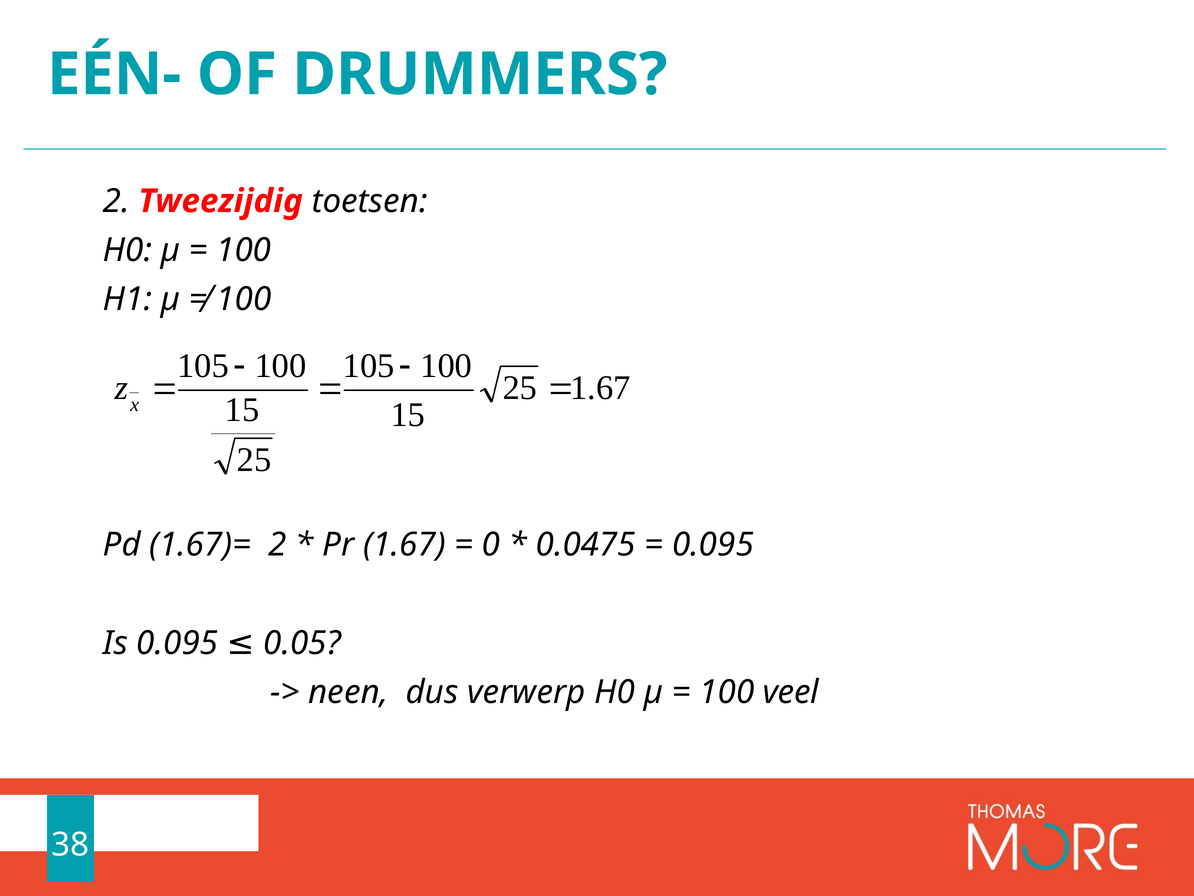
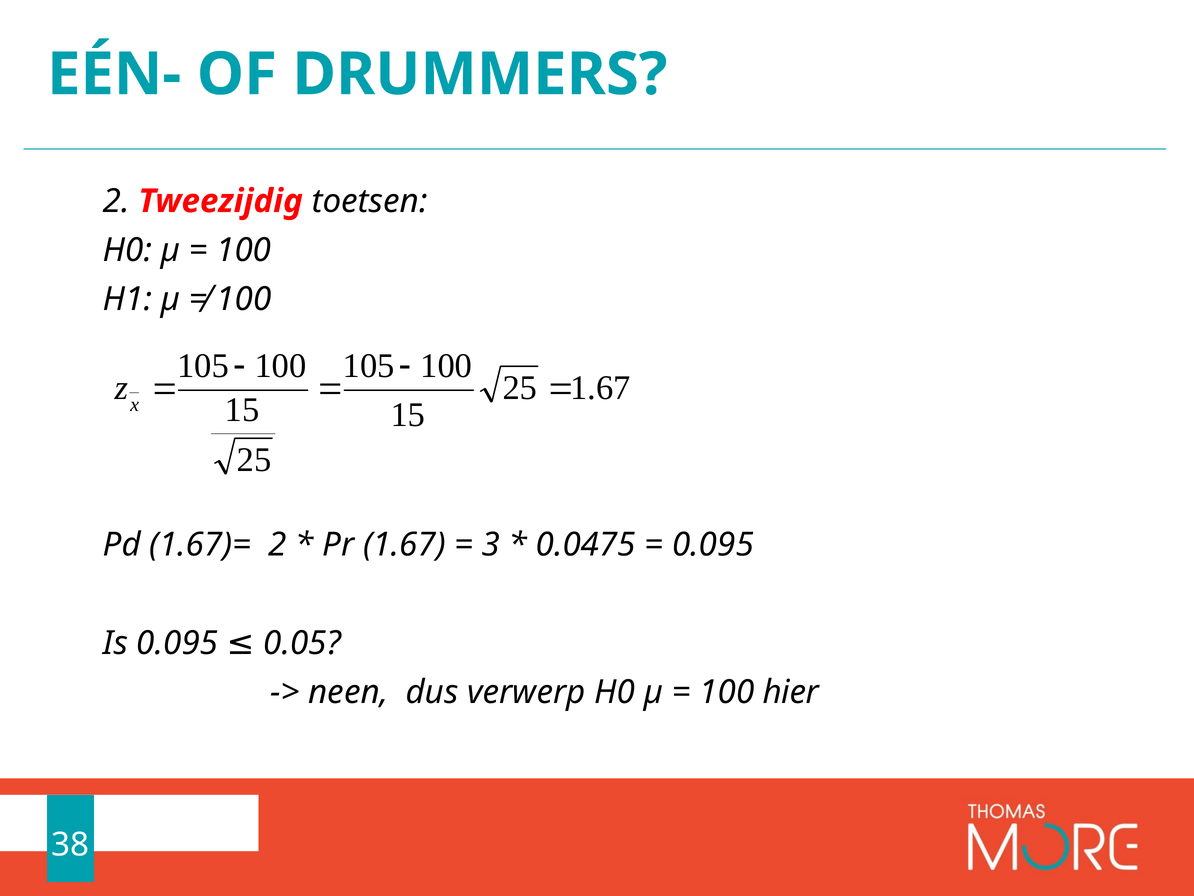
0: 0 -> 3
veel: veel -> hier
